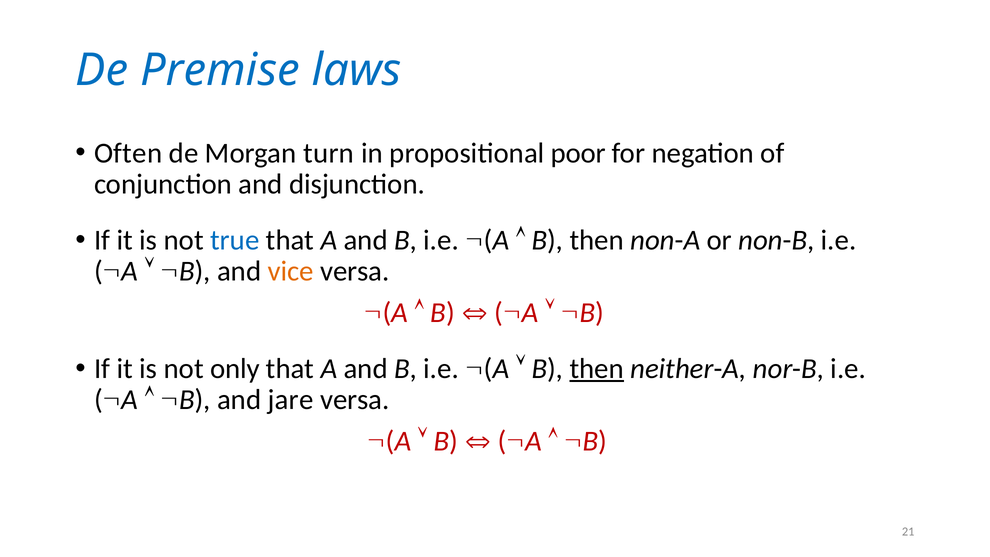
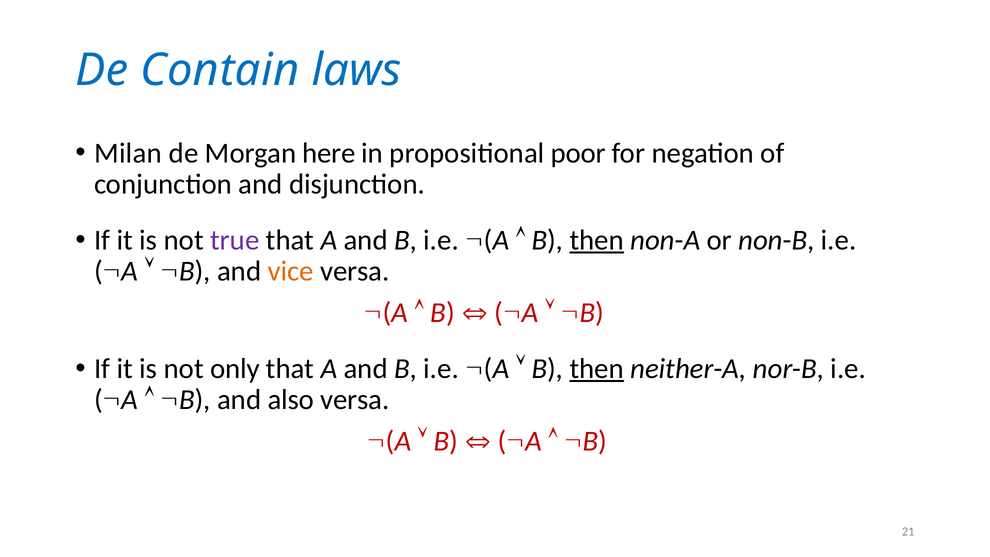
Premise: Premise -> Contain
Often: Often -> Milan
turn: turn -> here
true colour: blue -> purple
then at (597, 240) underline: none -> present
jare: jare -> also
